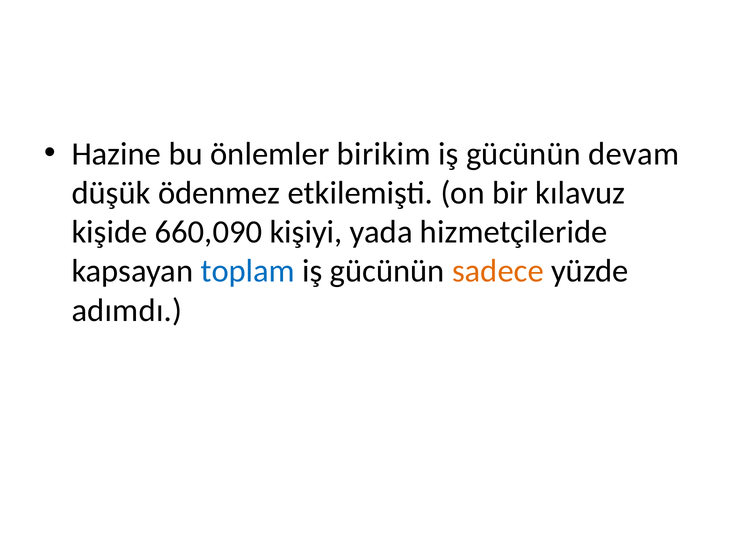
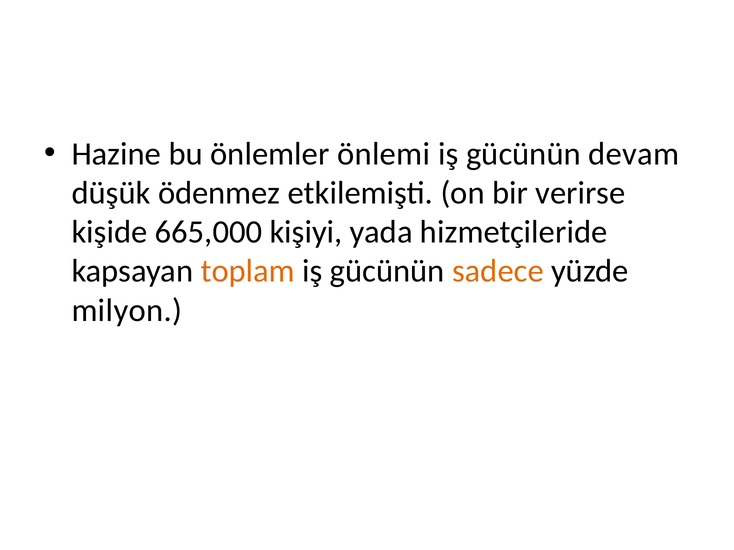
birikim: birikim -> önlemi
kılavuz: kılavuz -> verirse
660,090: 660,090 -> 665,000
toplam colour: blue -> orange
adımdı: adımdı -> milyon
